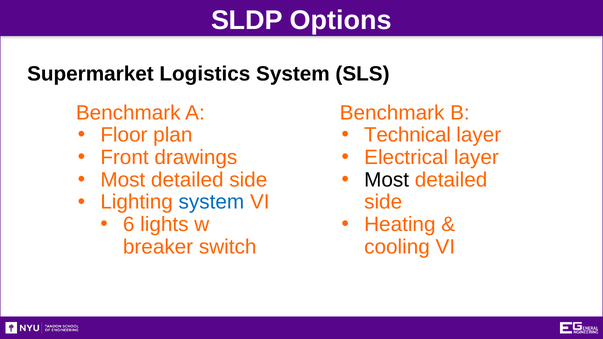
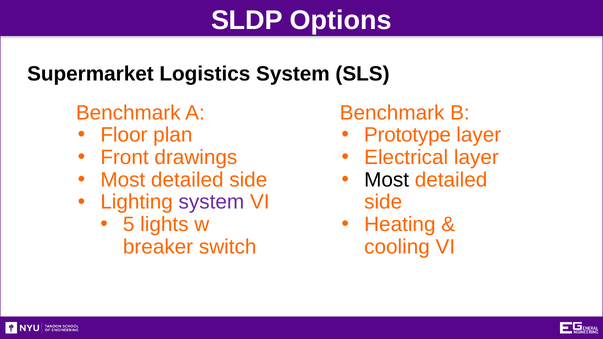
Technical: Technical -> Prototype
system at (211, 202) colour: blue -> purple
6: 6 -> 5
